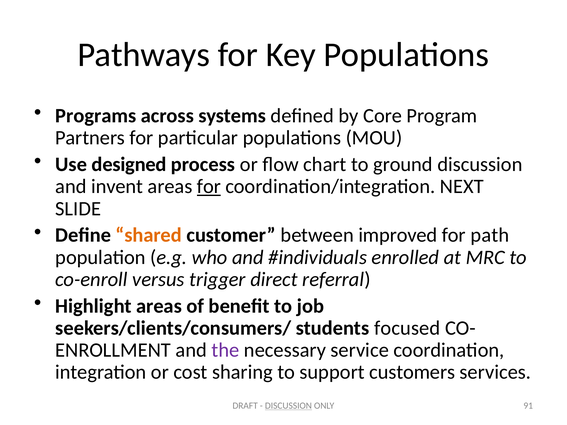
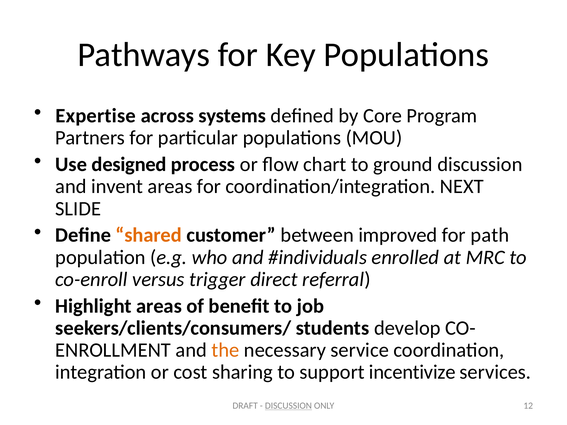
Programs: Programs -> Expertise
for at (209, 187) underline: present -> none
focused: focused -> develop
the colour: purple -> orange
customers: customers -> incentivize
91: 91 -> 12
